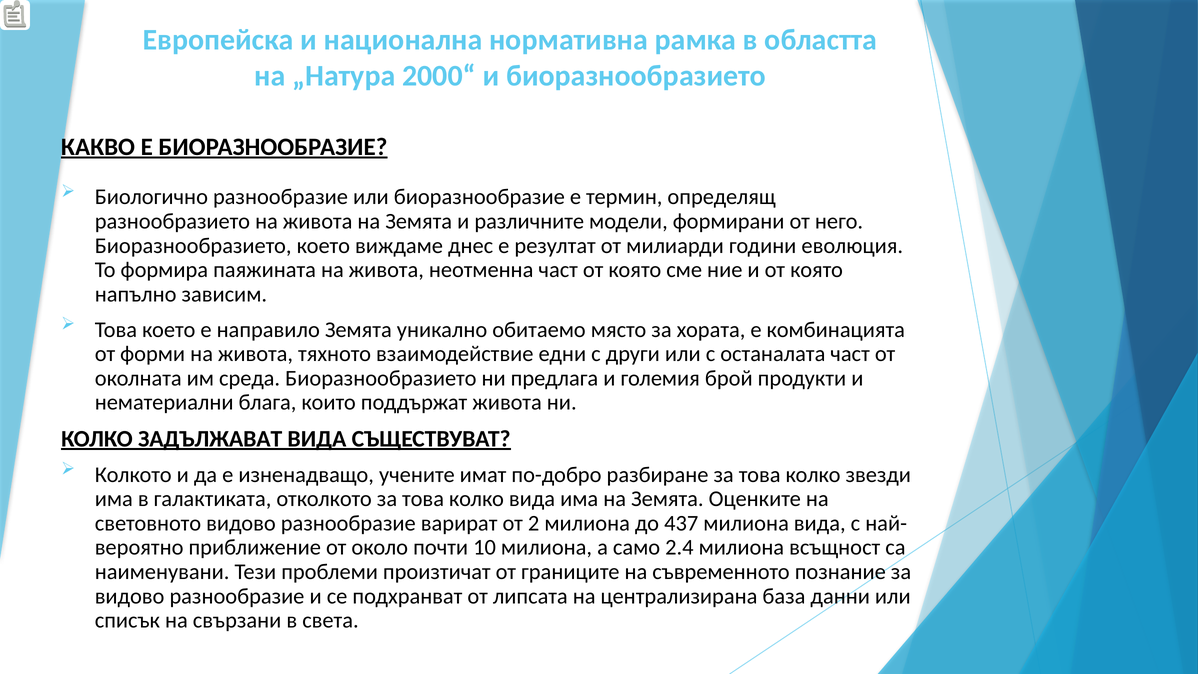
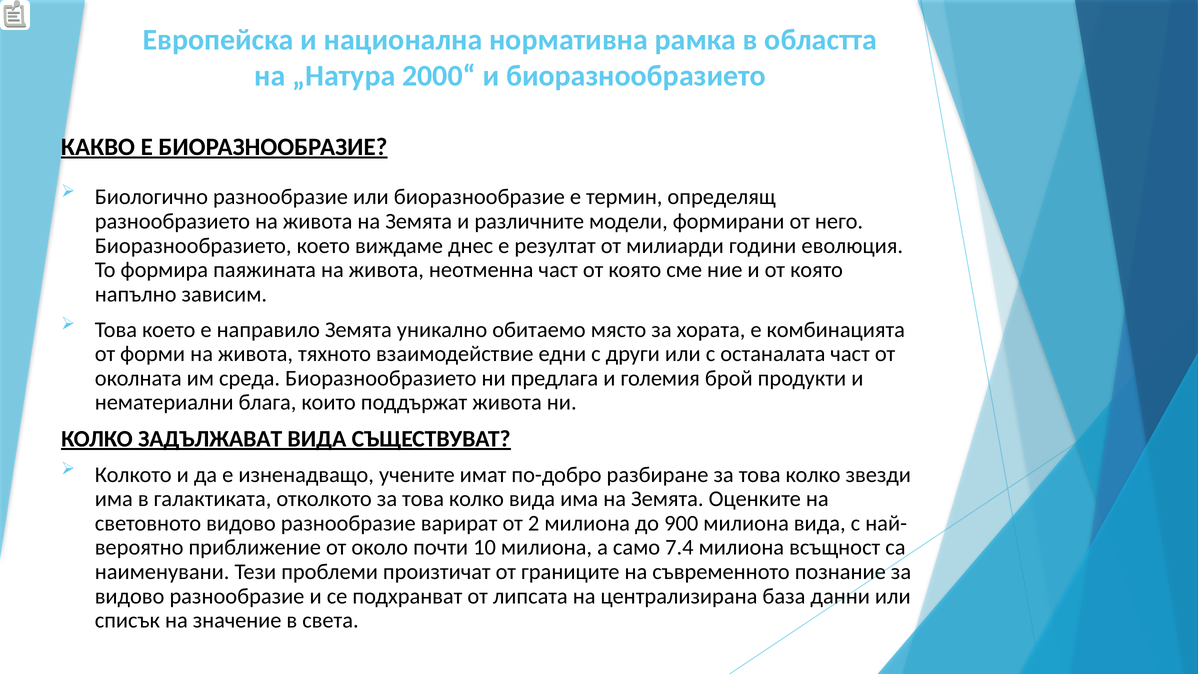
437: 437 -> 900
2.4: 2.4 -> 7.4
свързани: свързани -> значение
